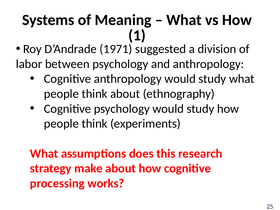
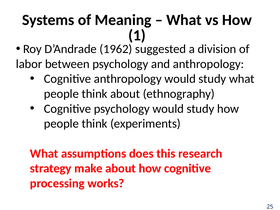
1971: 1971 -> 1962
